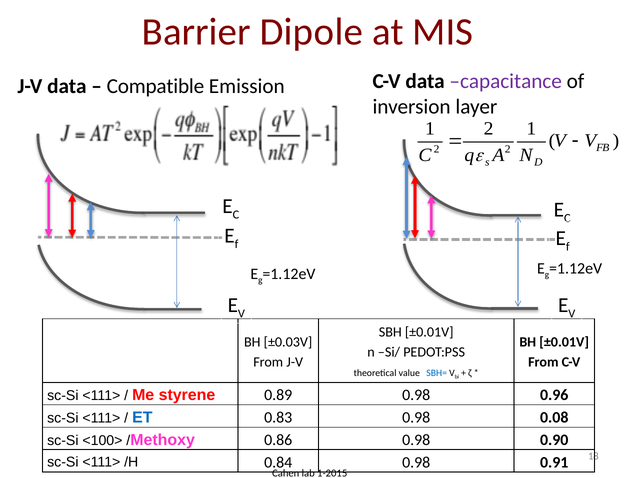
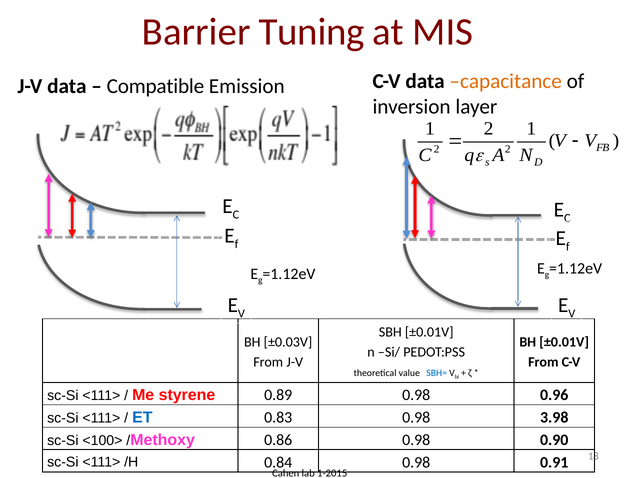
Dipole: Dipole -> Tuning
capacitance colour: purple -> orange
0.08: 0.08 -> 3.98
